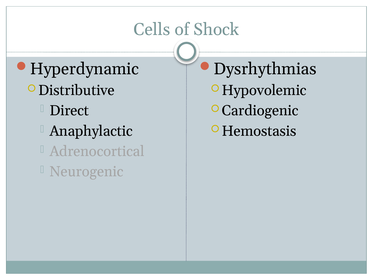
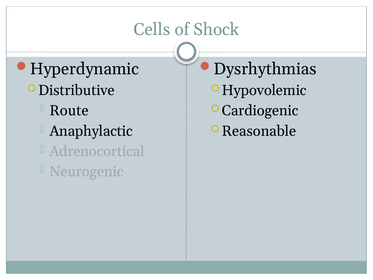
Direct: Direct -> Route
Hemostasis: Hemostasis -> Reasonable
